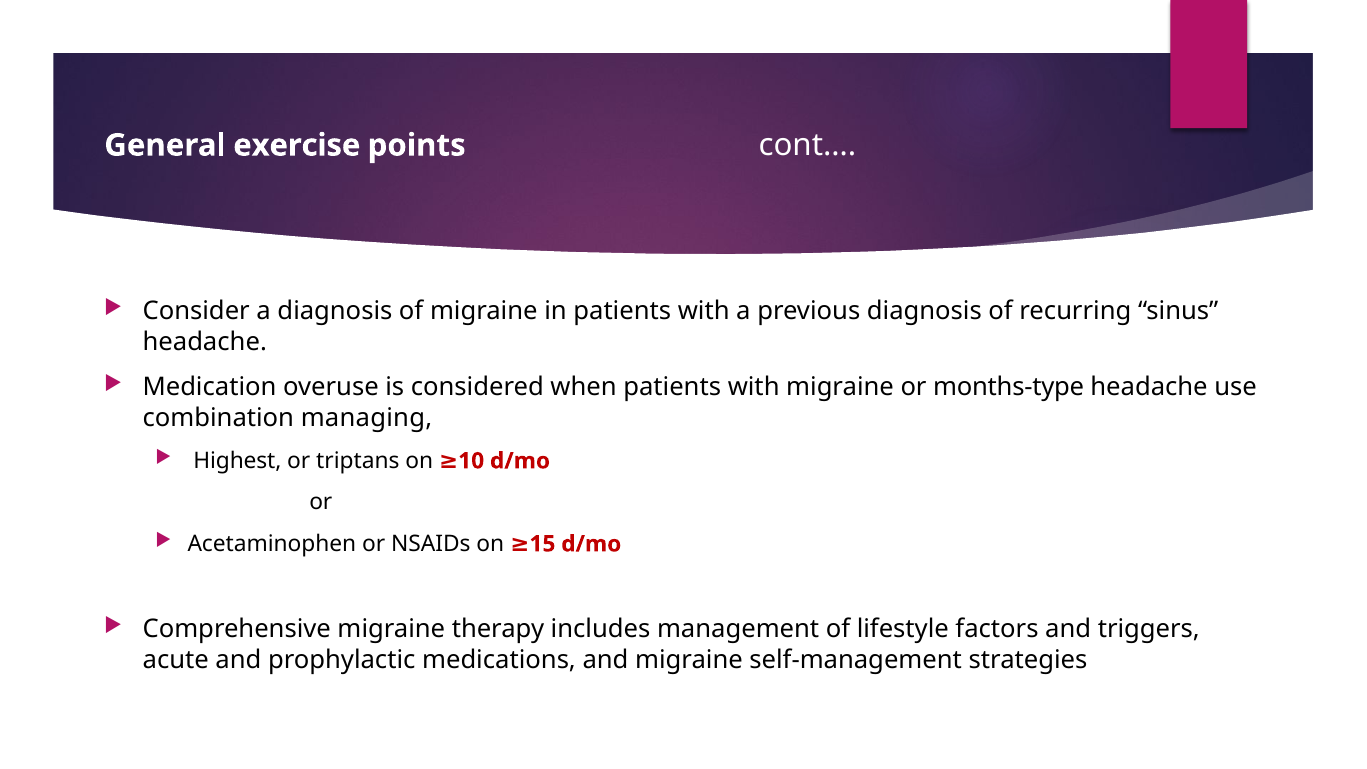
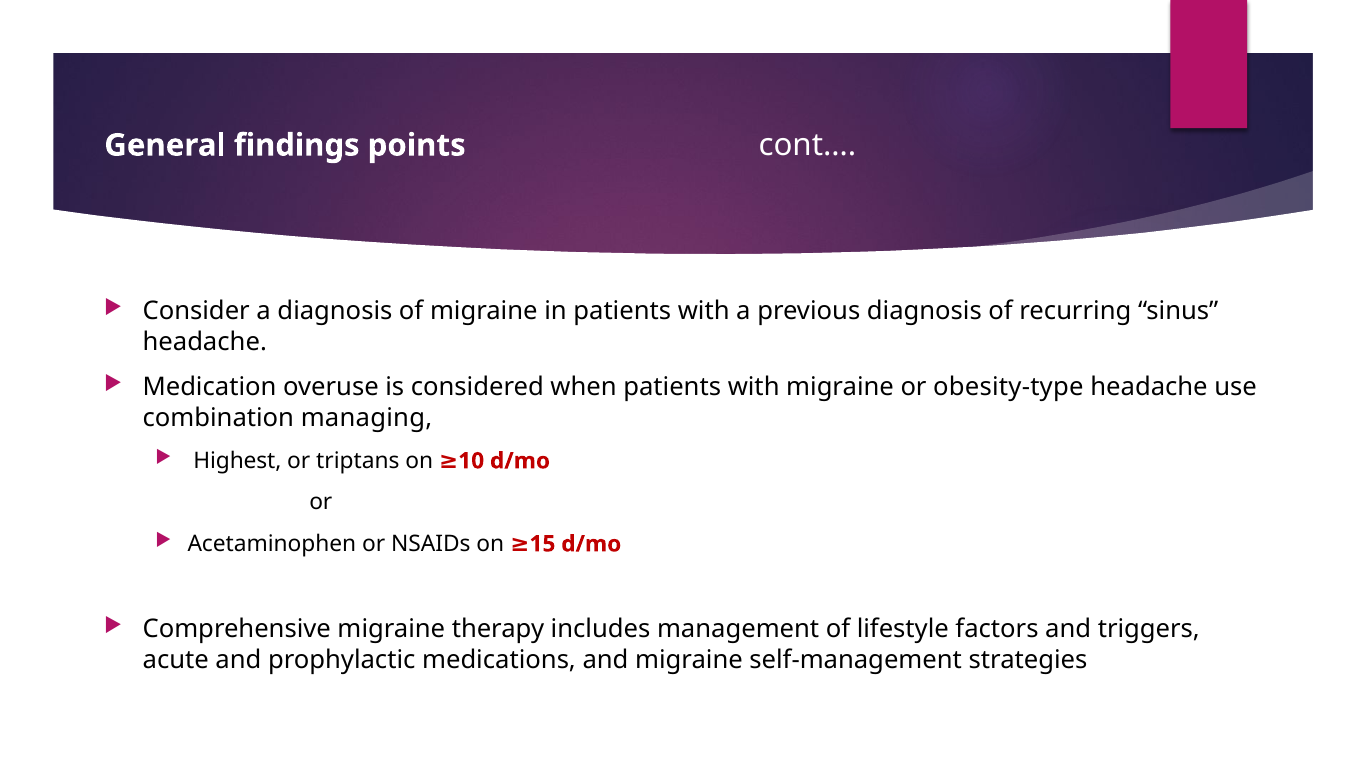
exercise: exercise -> findings
months-type: months-type -> obesity-type
